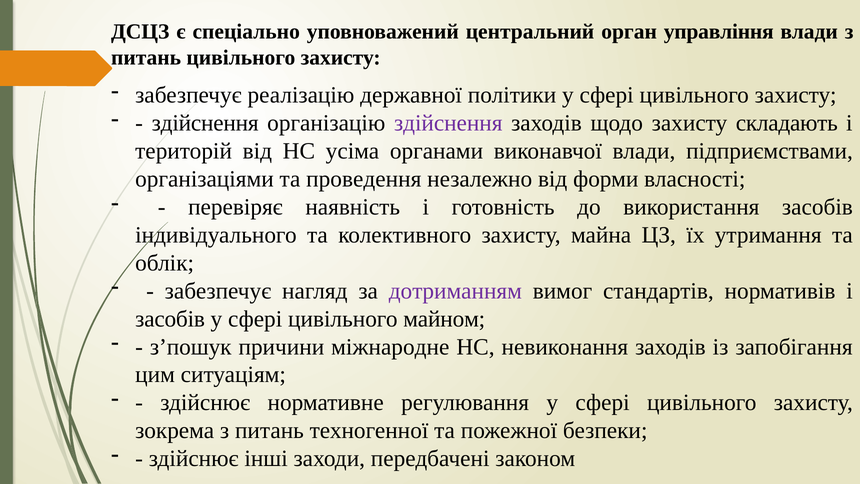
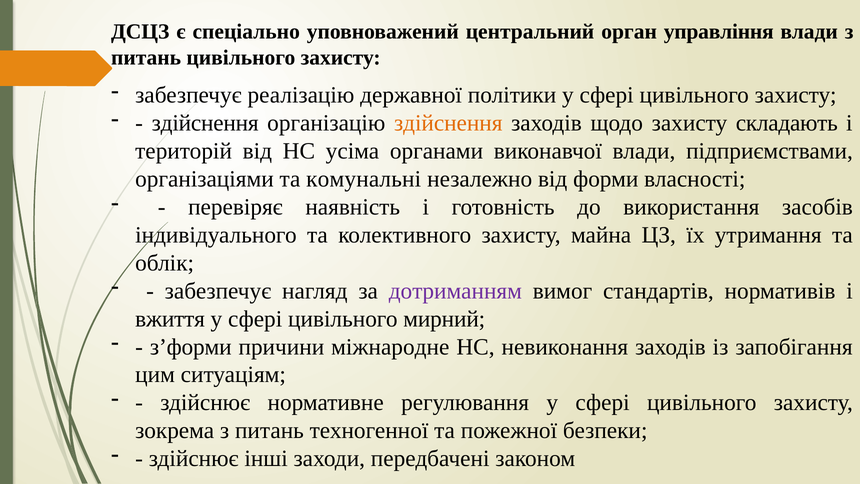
здійснення at (448, 123) colour: purple -> orange
проведення: проведення -> комунальні
засобів at (170, 319): засобів -> вжиття
майном: майном -> мирний
з’пошук: з’пошук -> з’форми
